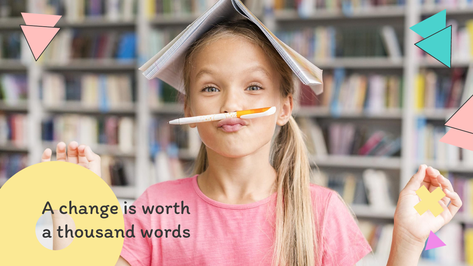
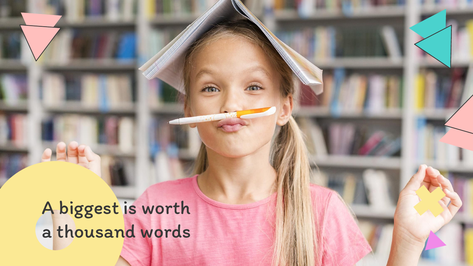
change: change -> biggest
